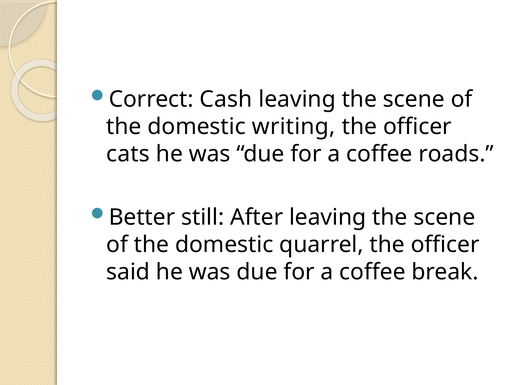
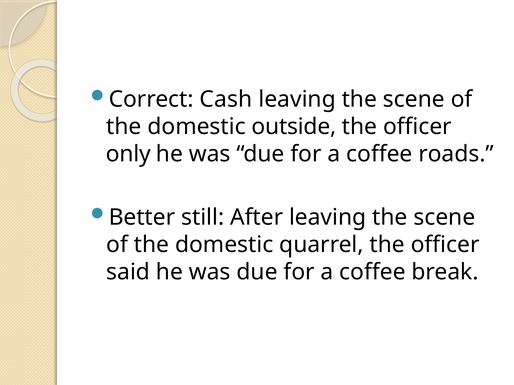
writing: writing -> outside
cats: cats -> only
